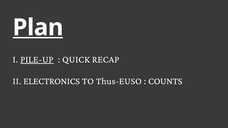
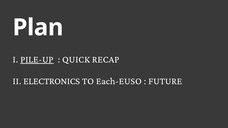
Plan underline: present -> none
Thus-EUSO: Thus-EUSO -> Each-EUSO
COUNTS: COUNTS -> FUTURE
